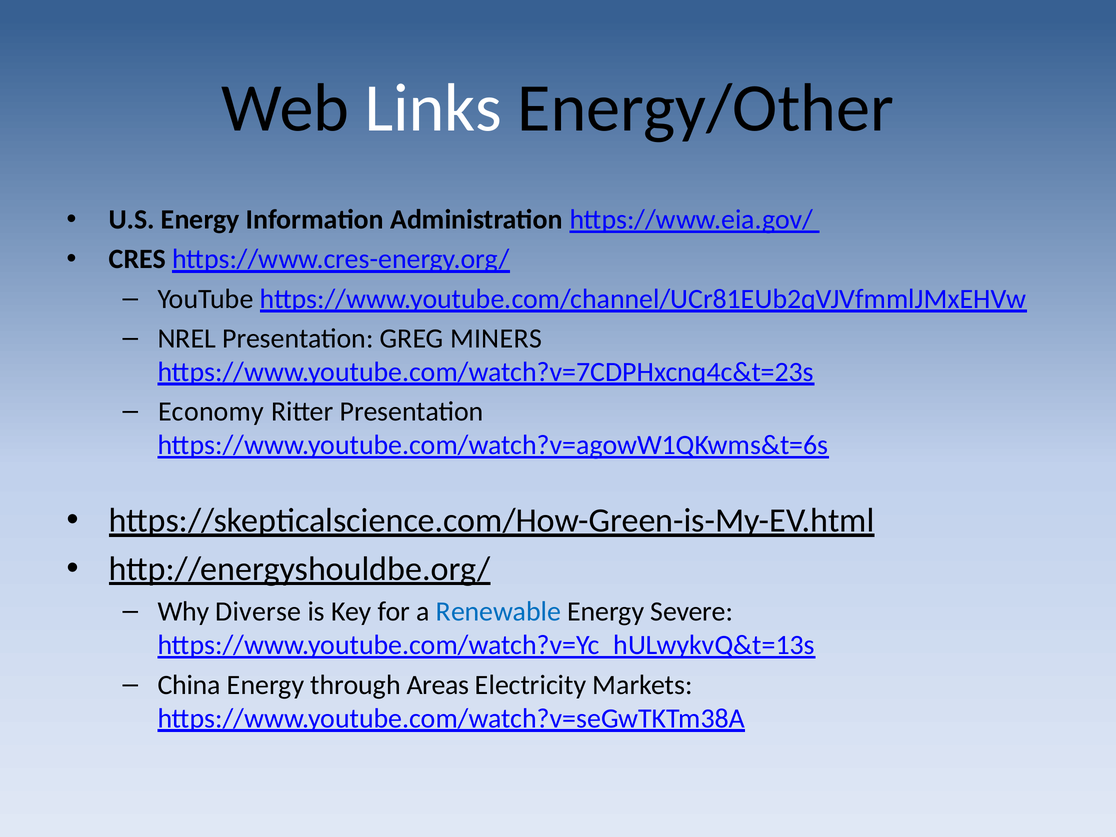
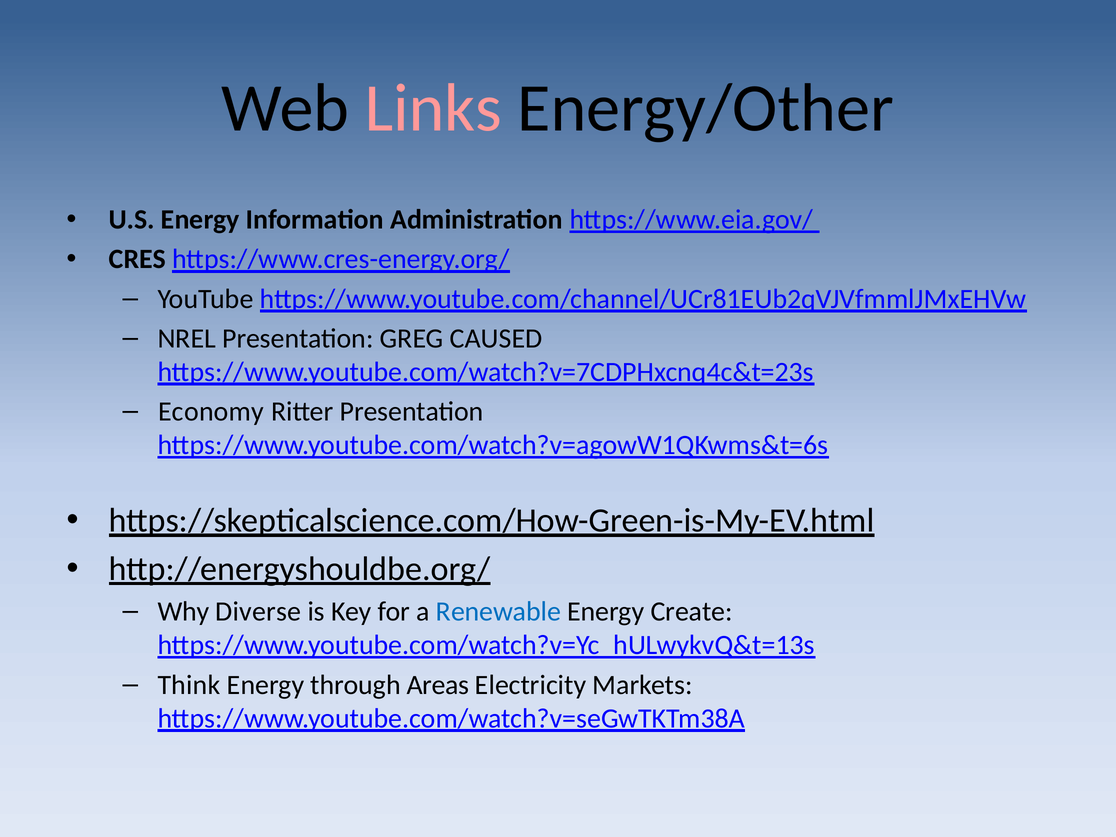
Links colour: white -> pink
MINERS: MINERS -> CAUSED
Severe: Severe -> Create
China: China -> Think
